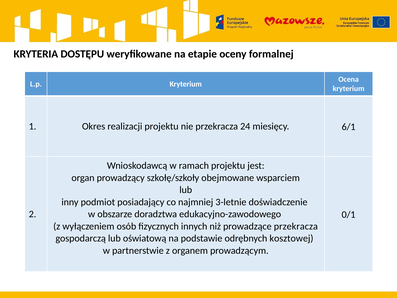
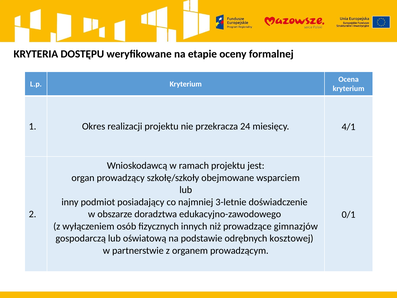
6/1: 6/1 -> 4/1
prowadzące przekracza: przekracza -> gimnazjów
